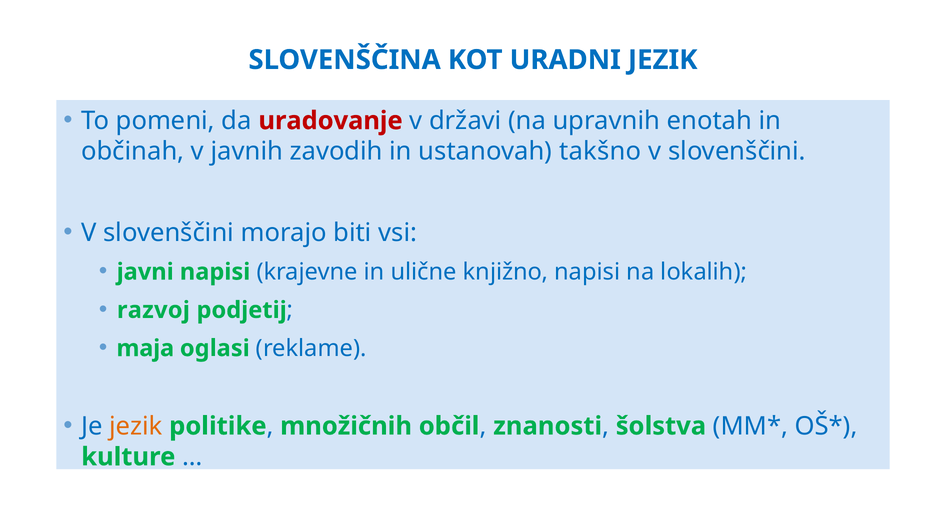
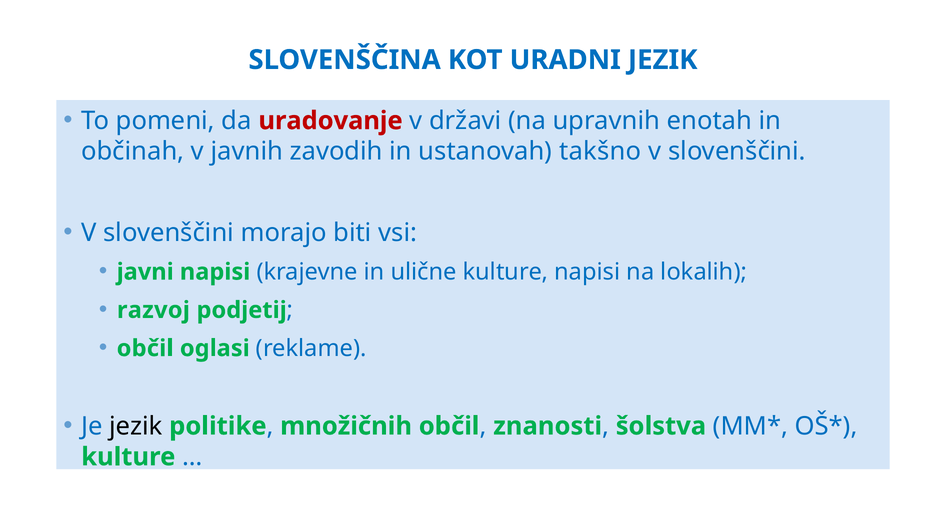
ulične knjižno: knjižno -> kulture
maja at (145, 348): maja -> občil
jezik at (136, 426) colour: orange -> black
